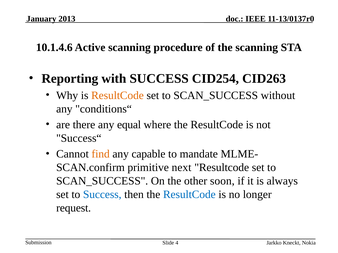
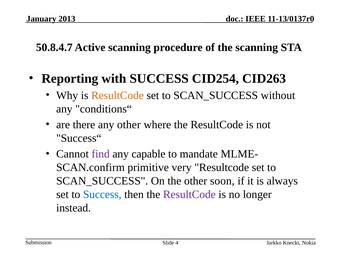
10.1.4.6: 10.1.4.6 -> 50.8.4.7
any equal: equal -> other
find colour: orange -> purple
next: next -> very
ResultCode at (189, 195) colour: blue -> purple
request: request -> instead
